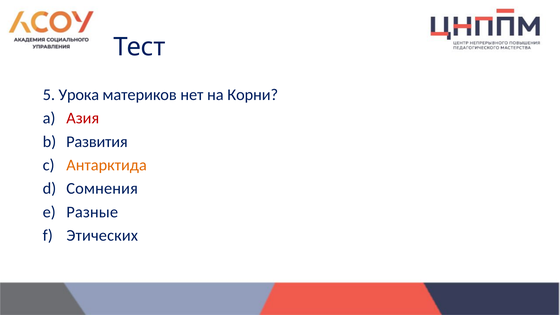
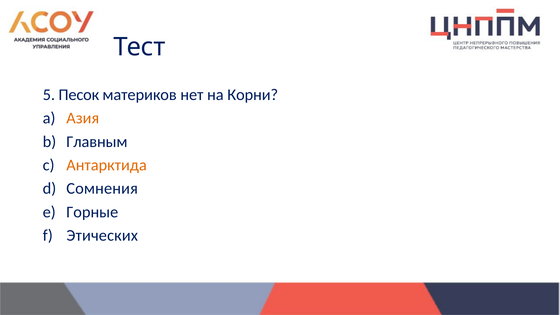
Урока: Урока -> Песок
Азия colour: red -> orange
Развития: Развития -> Главным
Разные: Разные -> Горные
